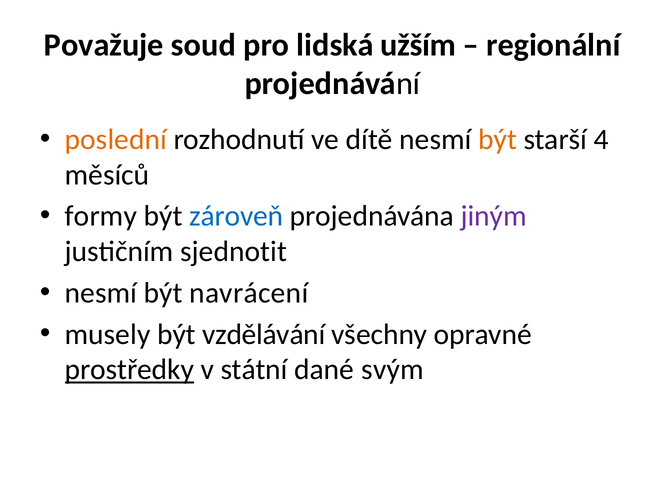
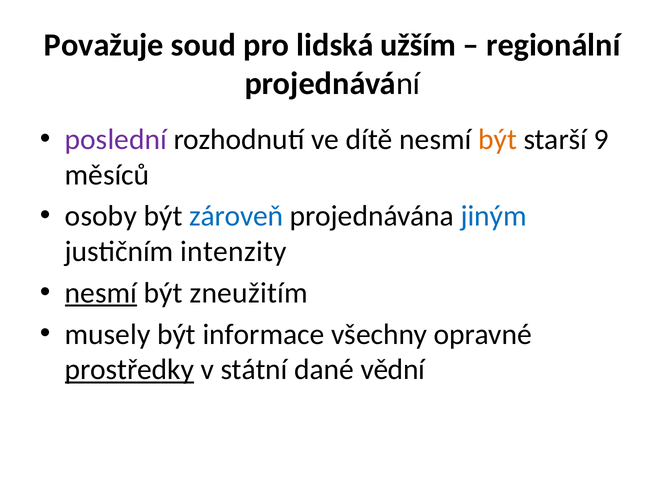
poslední colour: orange -> purple
4: 4 -> 9
formy: formy -> osoby
jiným colour: purple -> blue
sjednotit: sjednotit -> intenzity
nesmí at (101, 293) underline: none -> present
navrácení: navrácení -> zneužitím
vzdělávání: vzdělávání -> informace
svým: svým -> vědní
